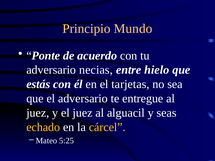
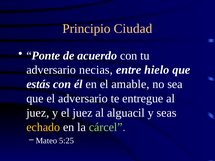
Mundo: Mundo -> Ciudad
tarjetas: tarjetas -> amable
cárcel colour: yellow -> light green
